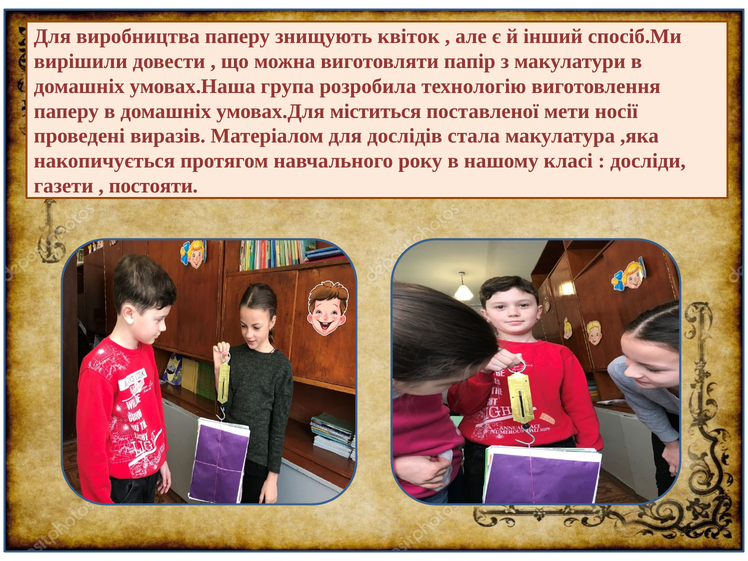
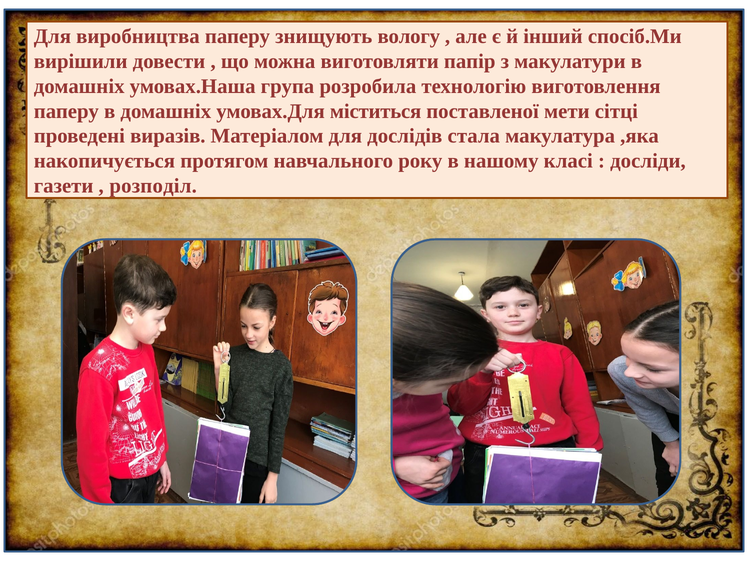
квіток: квіток -> вологу
носії: носії -> сітці
постояти: постояти -> розподіл
